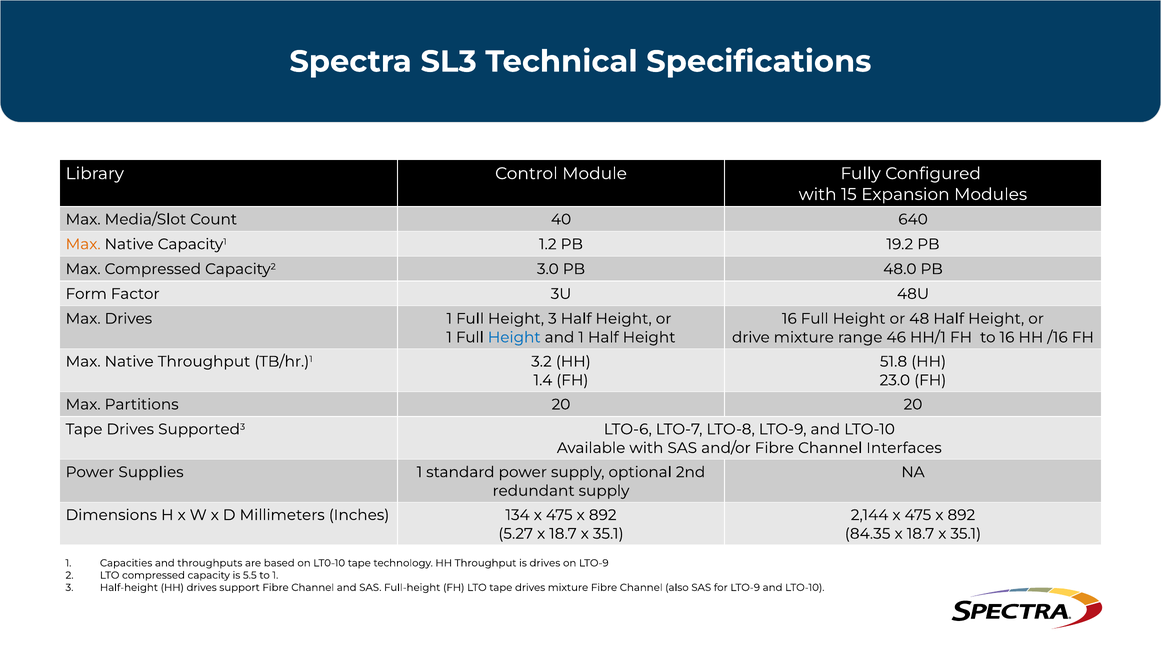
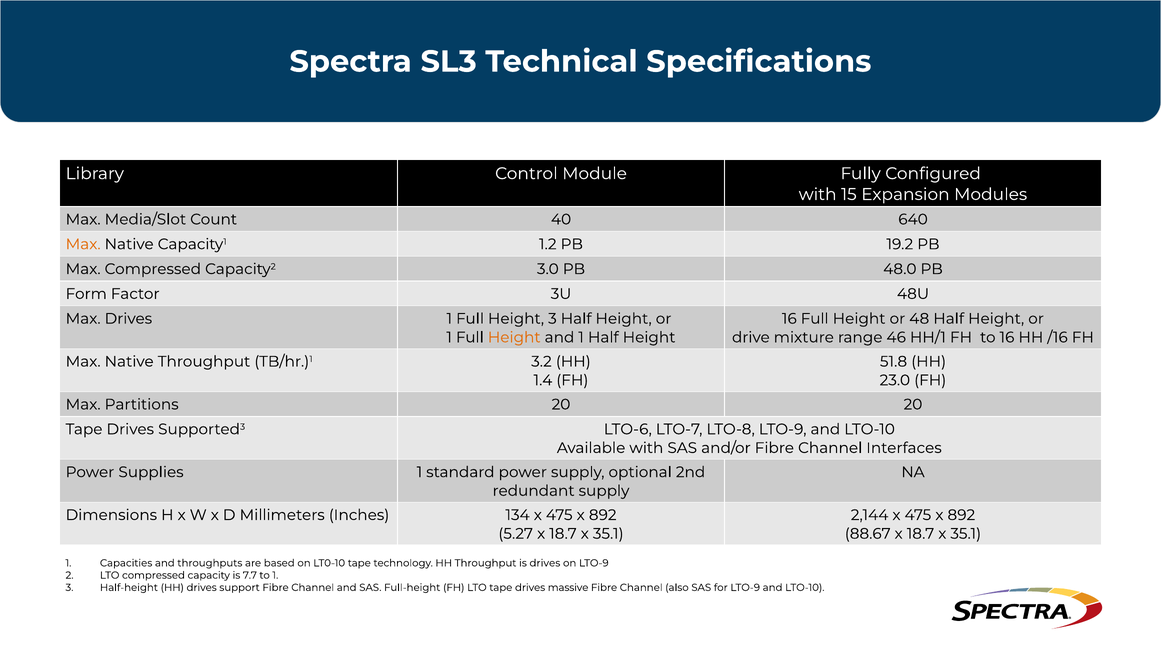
Height at (514, 337) colour: blue -> orange
84.35: 84.35 -> 88.67
5.5: 5.5 -> 7.7
drives mixture: mixture -> massive
